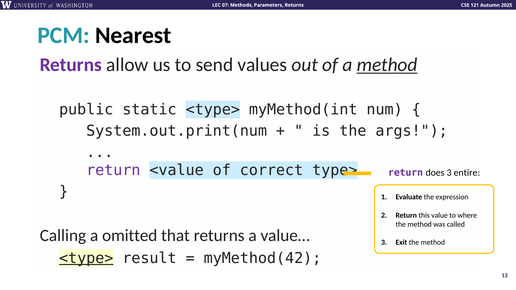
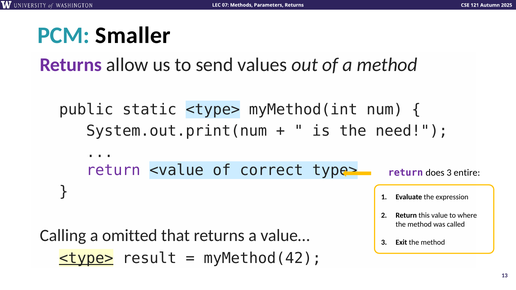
Nearest: Nearest -> Smaller
method at (387, 65) underline: present -> none
args: args -> need
